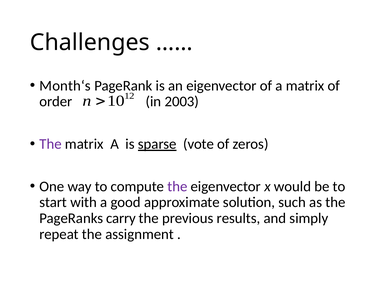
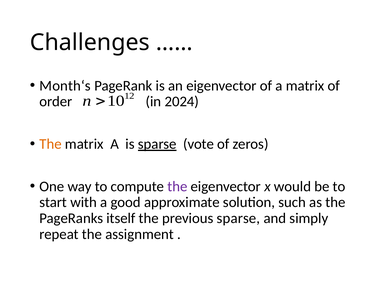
2003: 2003 -> 2024
The at (51, 144) colour: purple -> orange
carry: carry -> itself
previous results: results -> sparse
